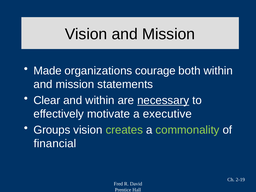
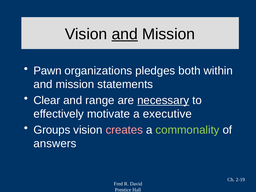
and at (125, 34) underline: none -> present
Made: Made -> Pawn
courage: courage -> pledges
and within: within -> range
creates colour: light green -> pink
financial: financial -> answers
